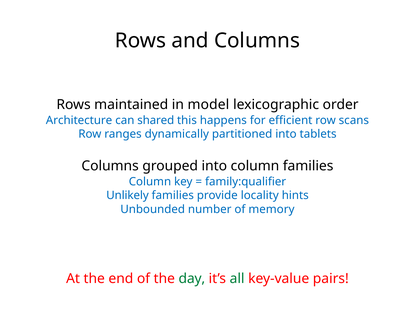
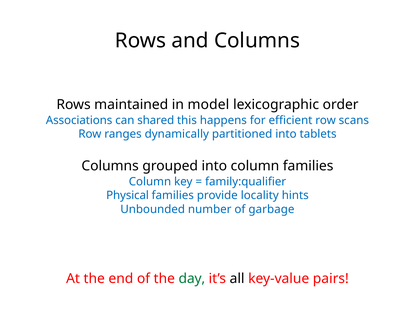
Architecture: Architecture -> Associations
Unlikely: Unlikely -> Physical
memory: memory -> garbage
all colour: green -> black
